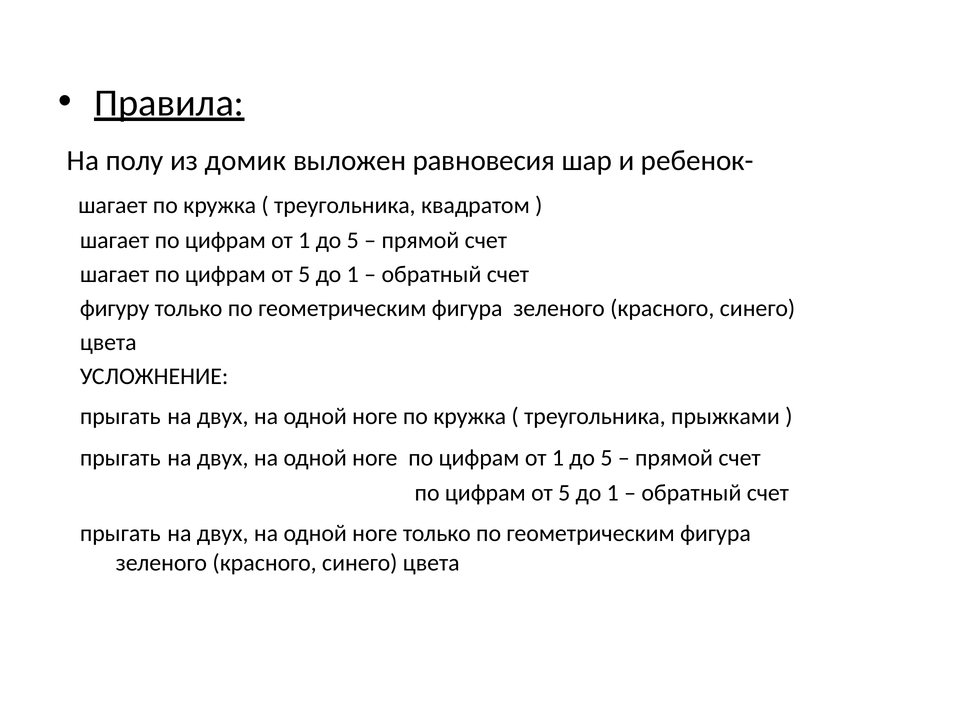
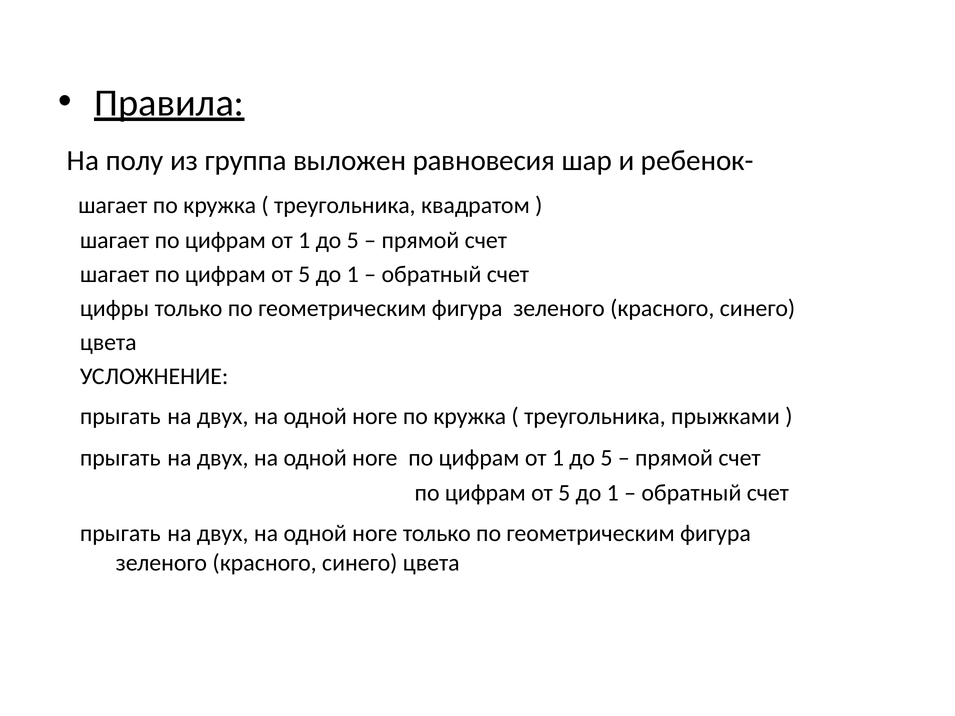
домик: домик -> группа
фигуру: фигуру -> цифры
